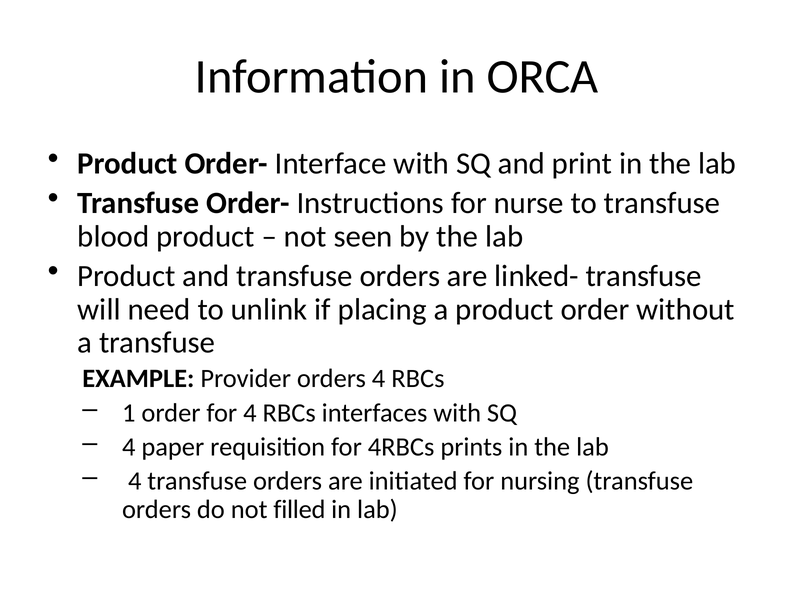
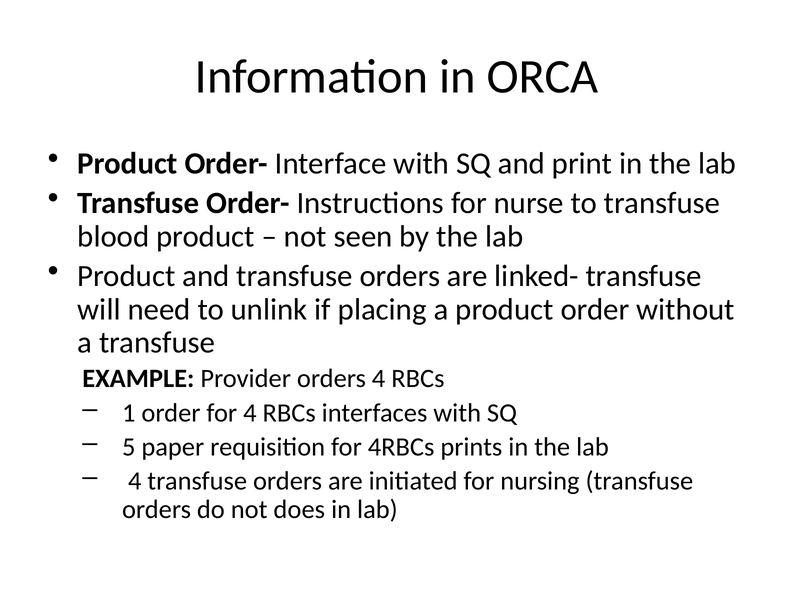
4 at (129, 447): 4 -> 5
filled: filled -> does
